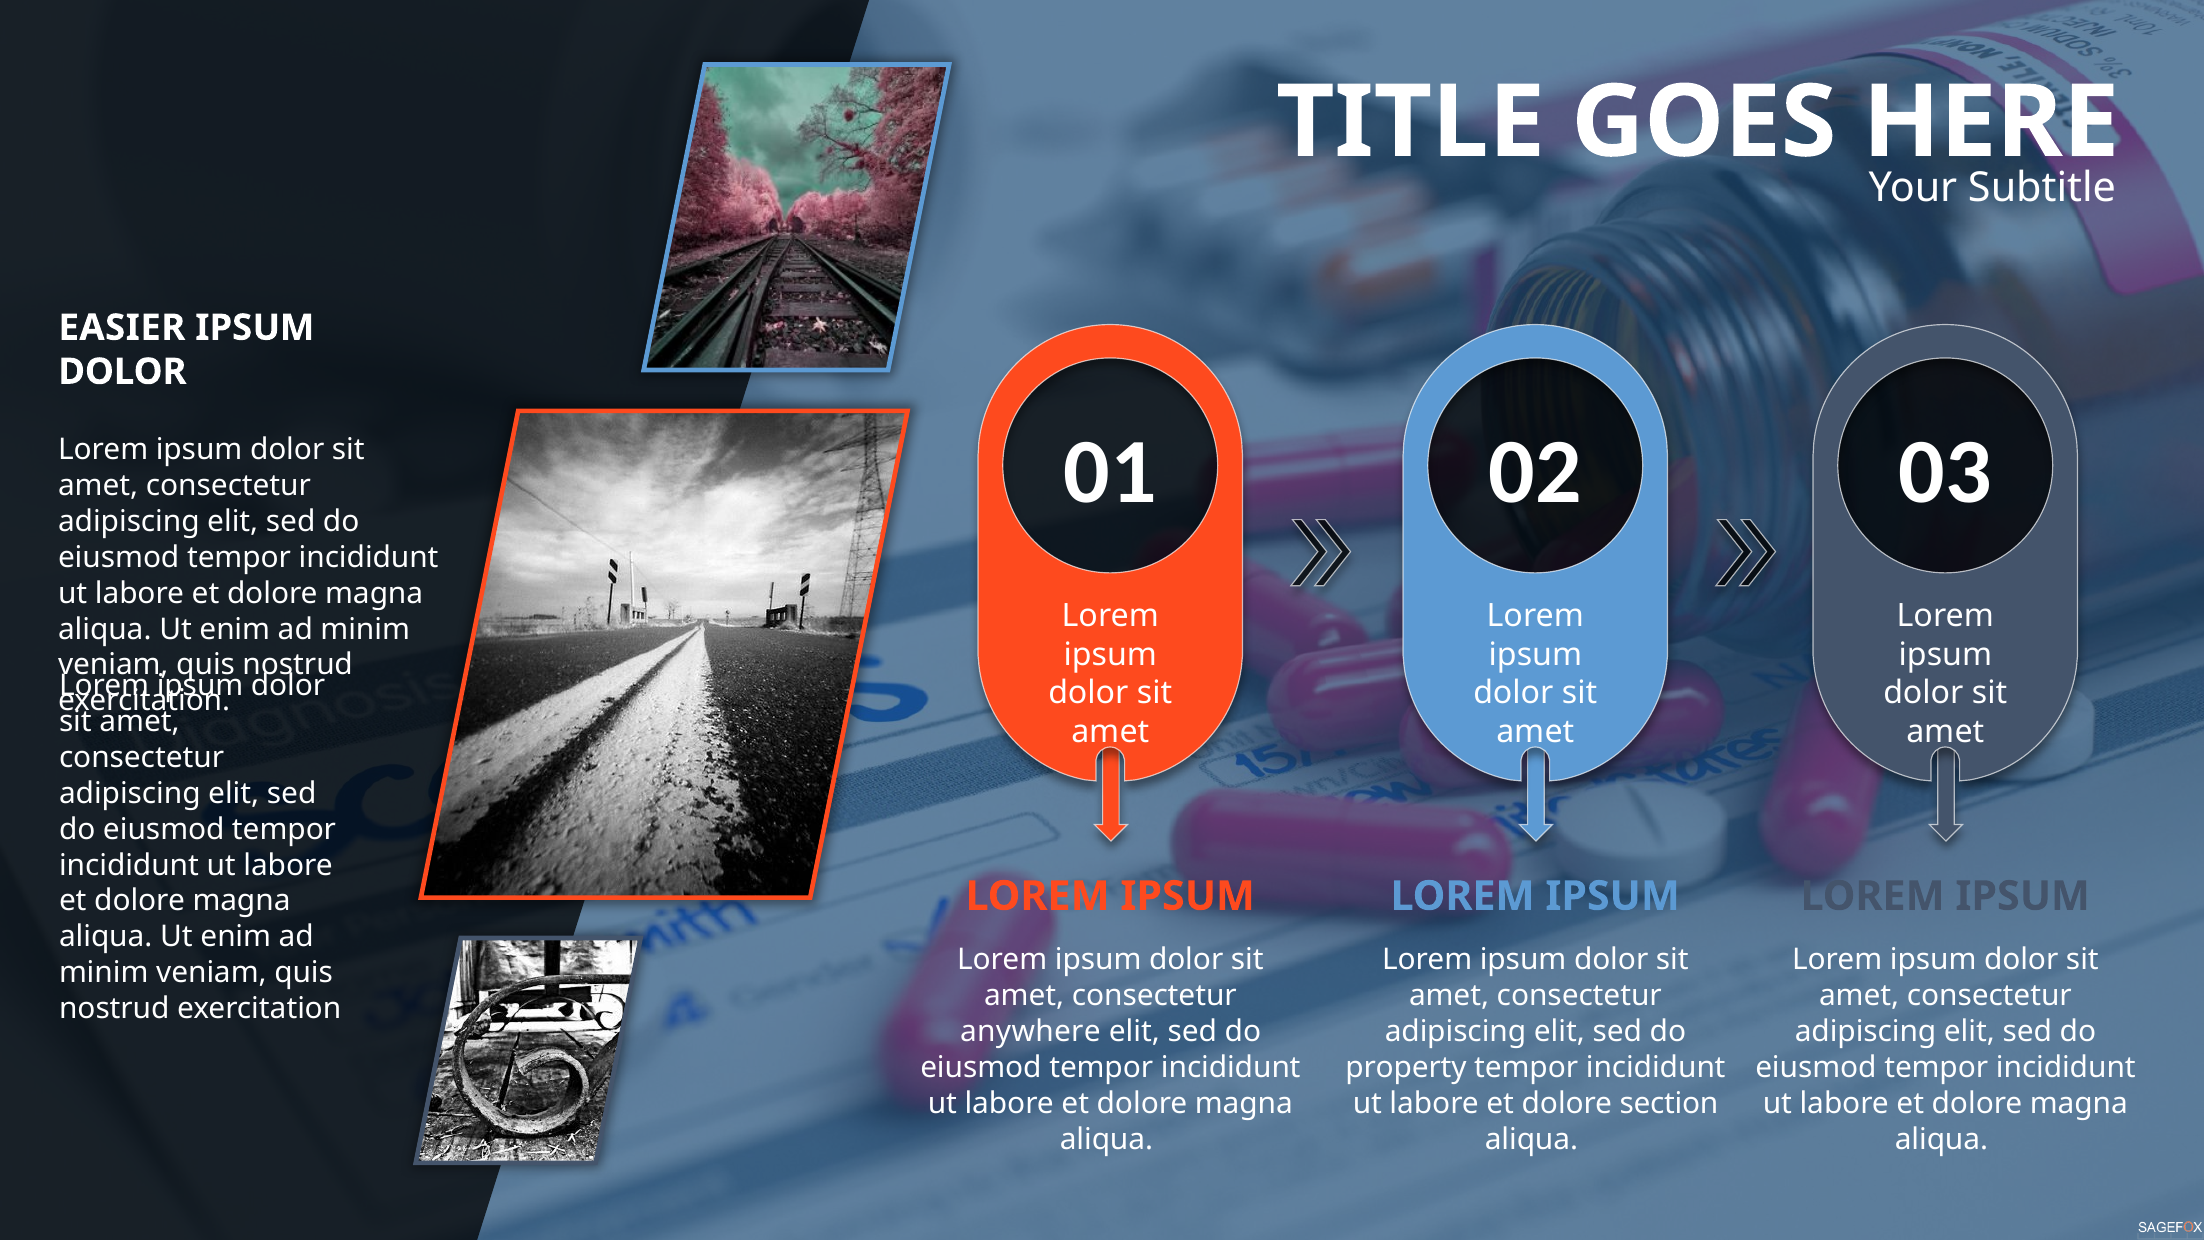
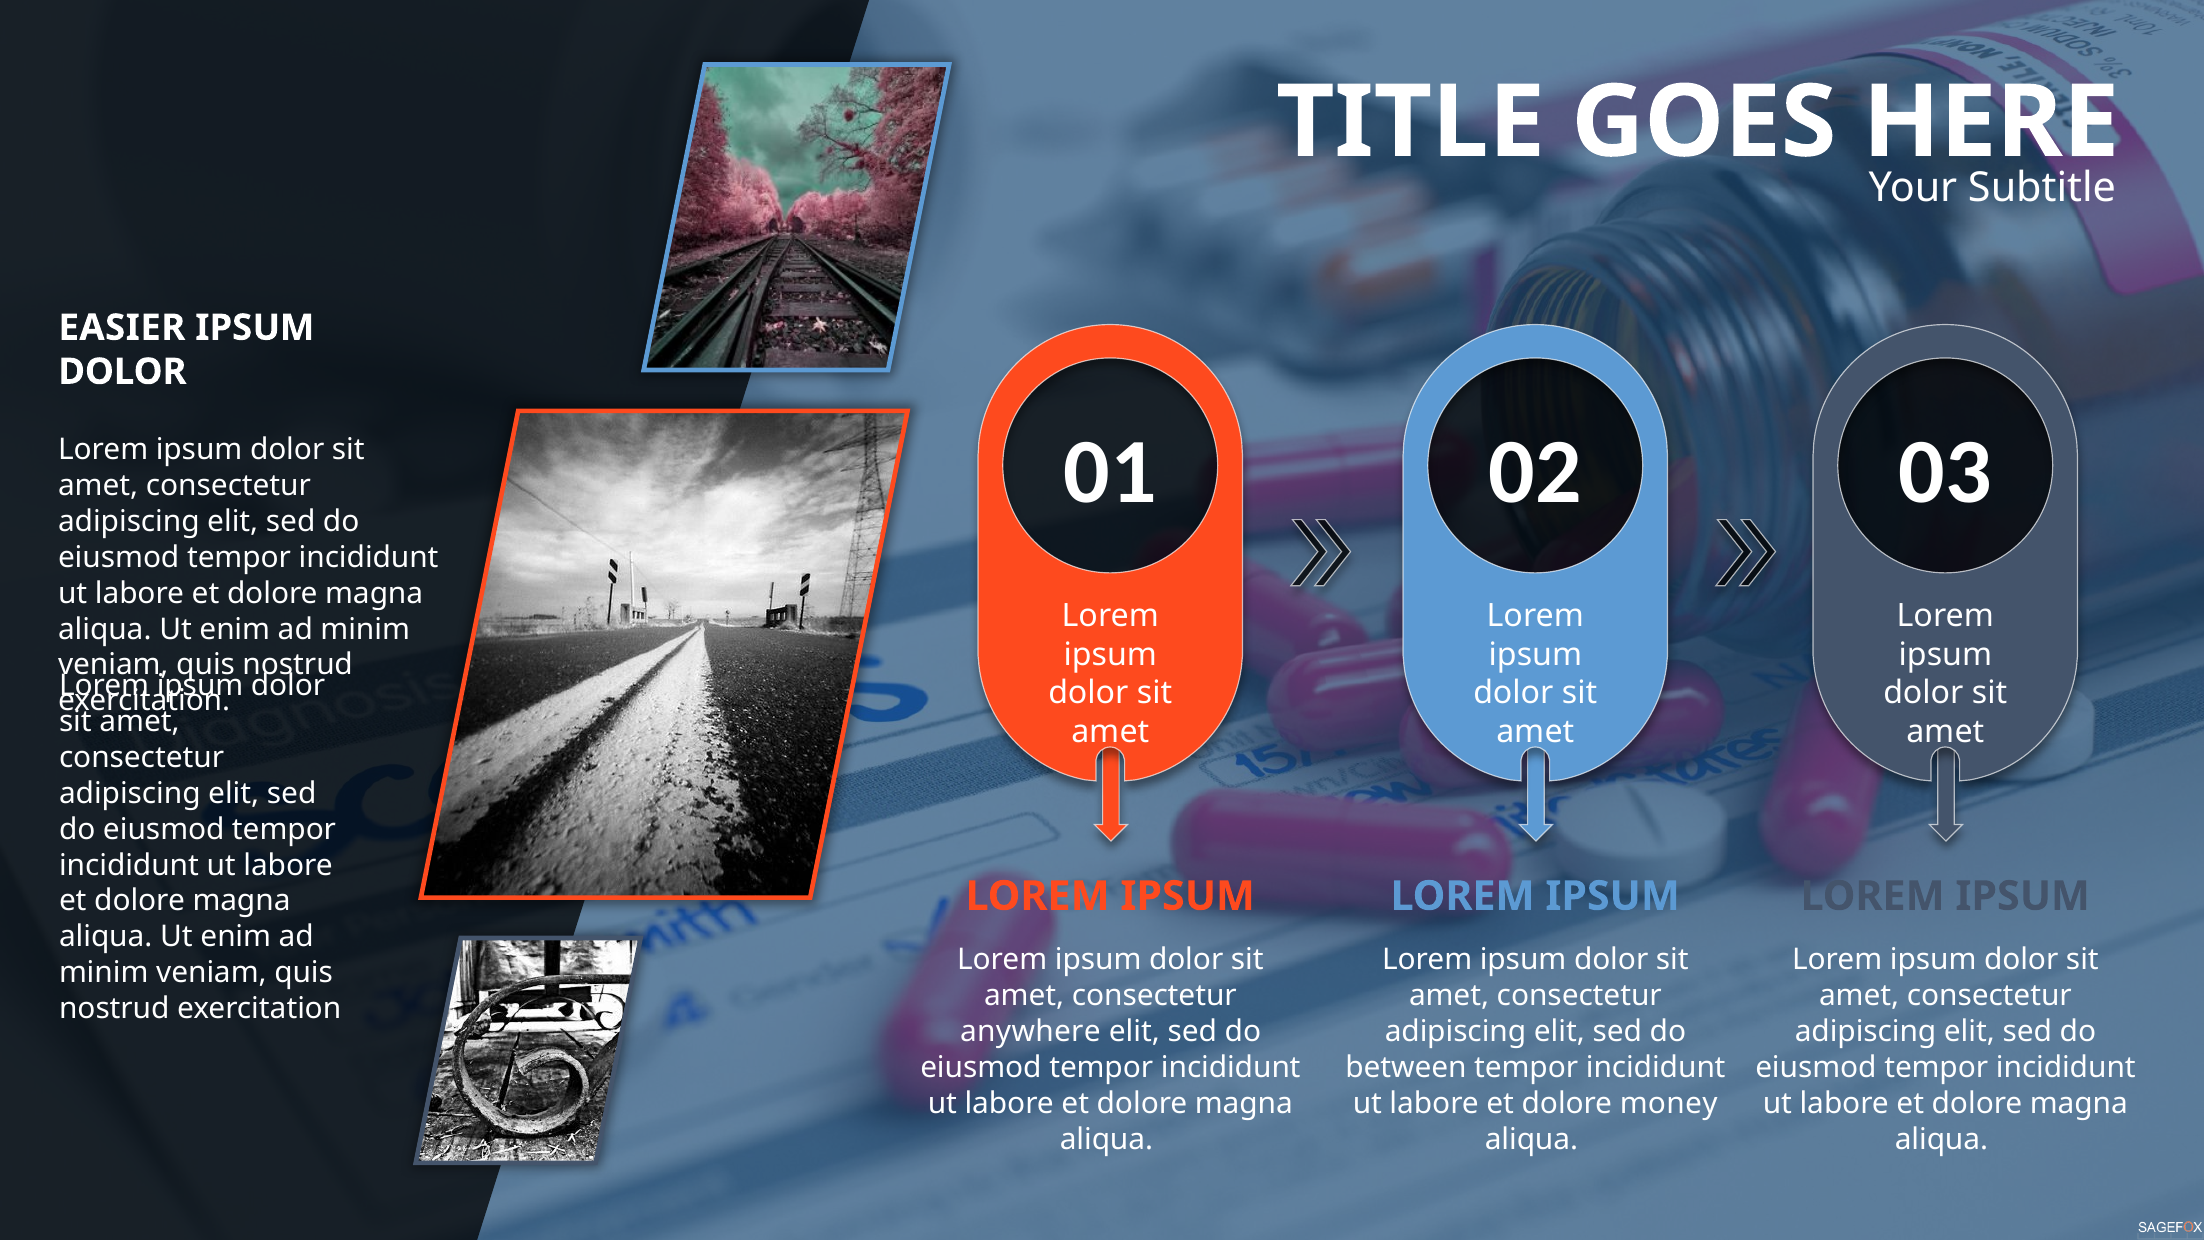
property: property -> between
section: section -> money
